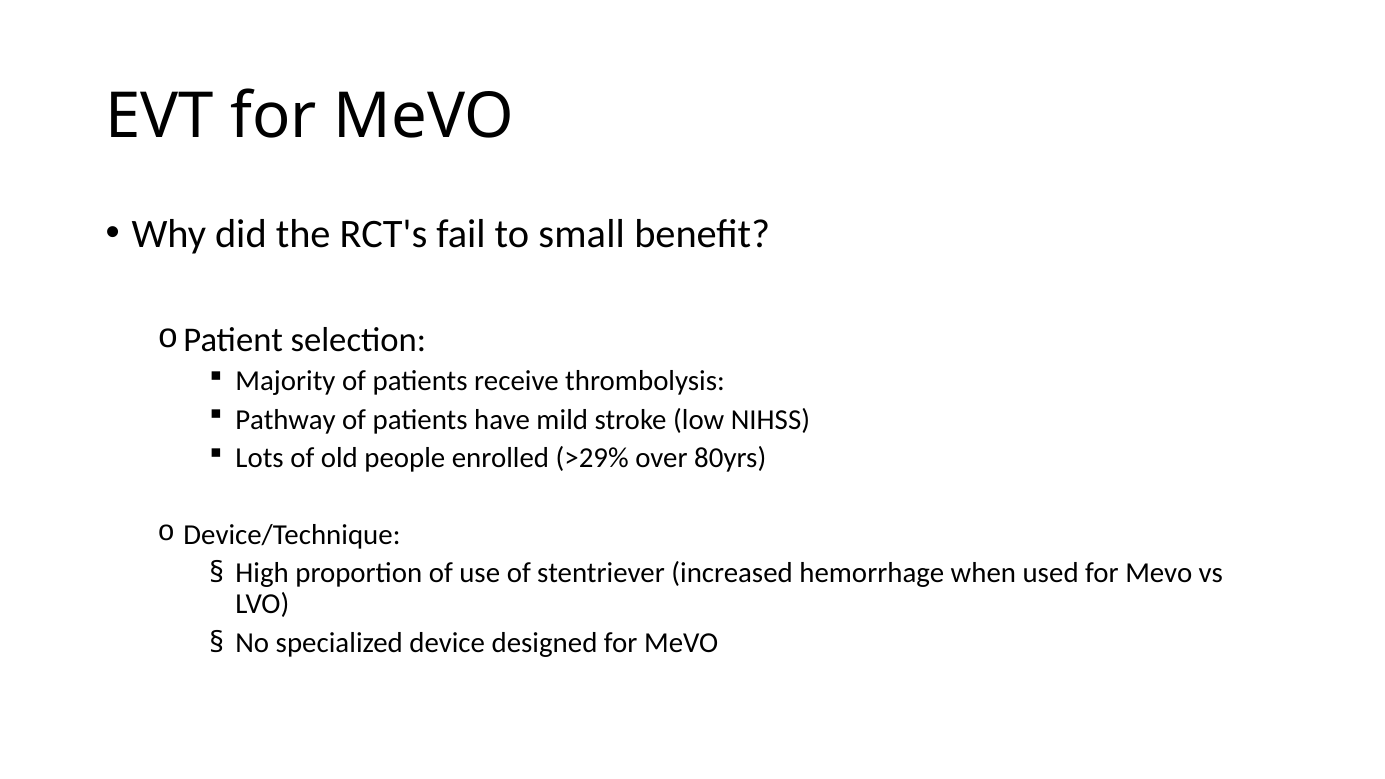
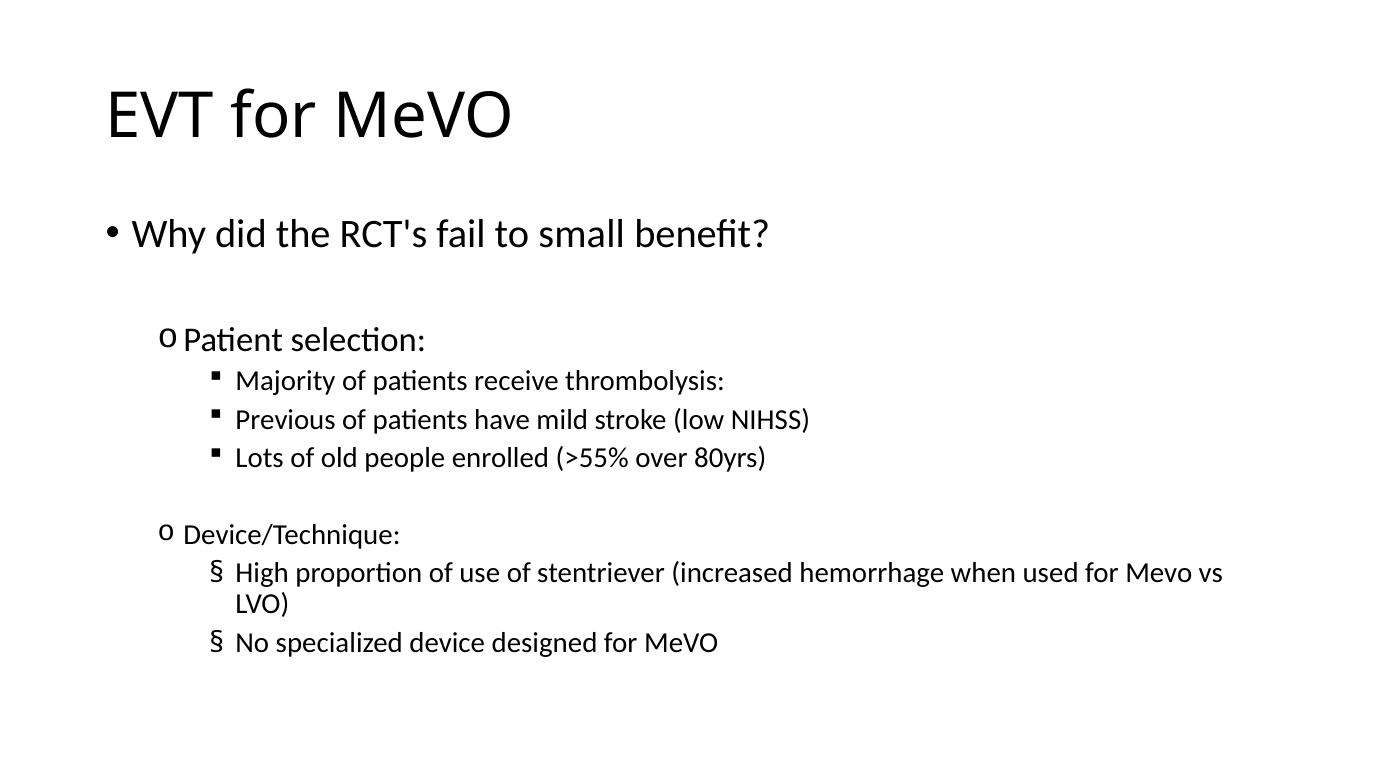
Pathway: Pathway -> Previous
>29%: >29% -> >55%
